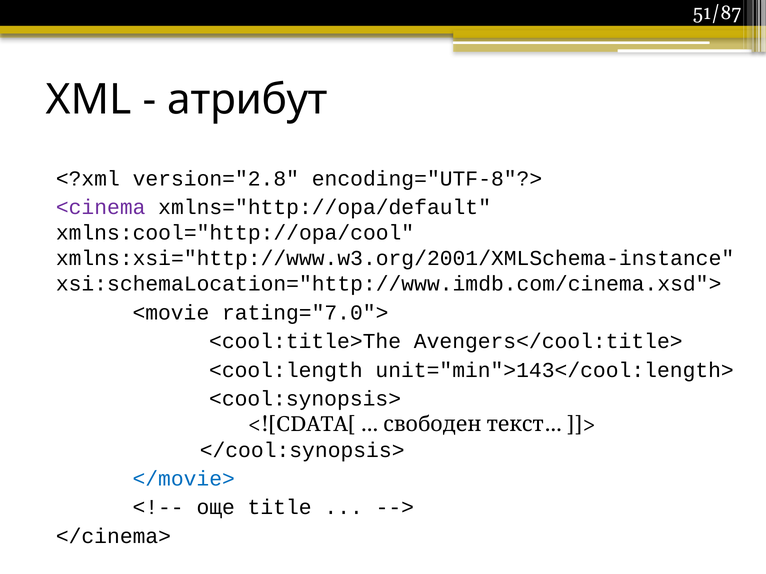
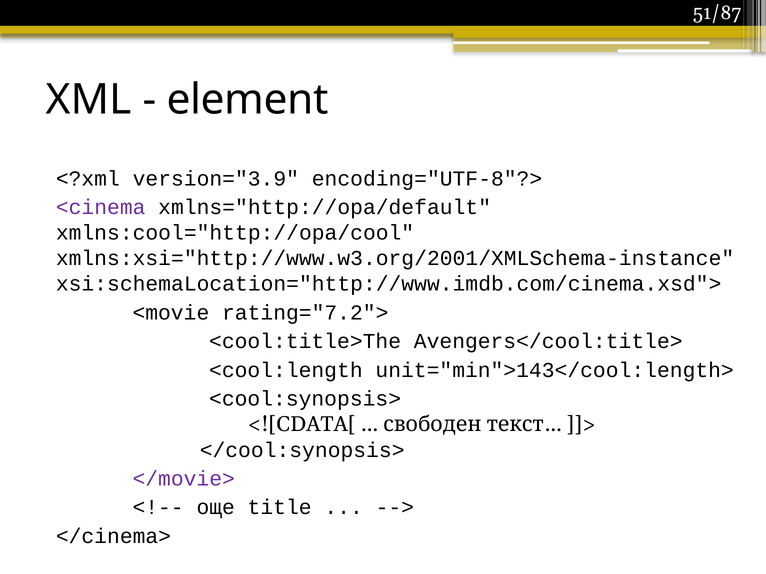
атрибут: атрибут -> element
version="2.8: version="2.8 -> version="3.9
rating="7.0">: rating="7.0"> -> rating="7.2">
</movie> colour: blue -> purple
